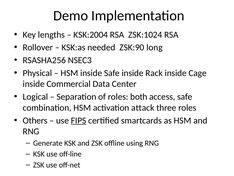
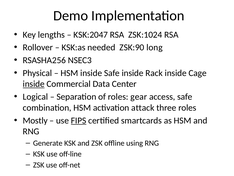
KSK:2004: KSK:2004 -> KSK:2047
inside at (34, 84) underline: none -> present
both: both -> gear
Others: Others -> Mostly
